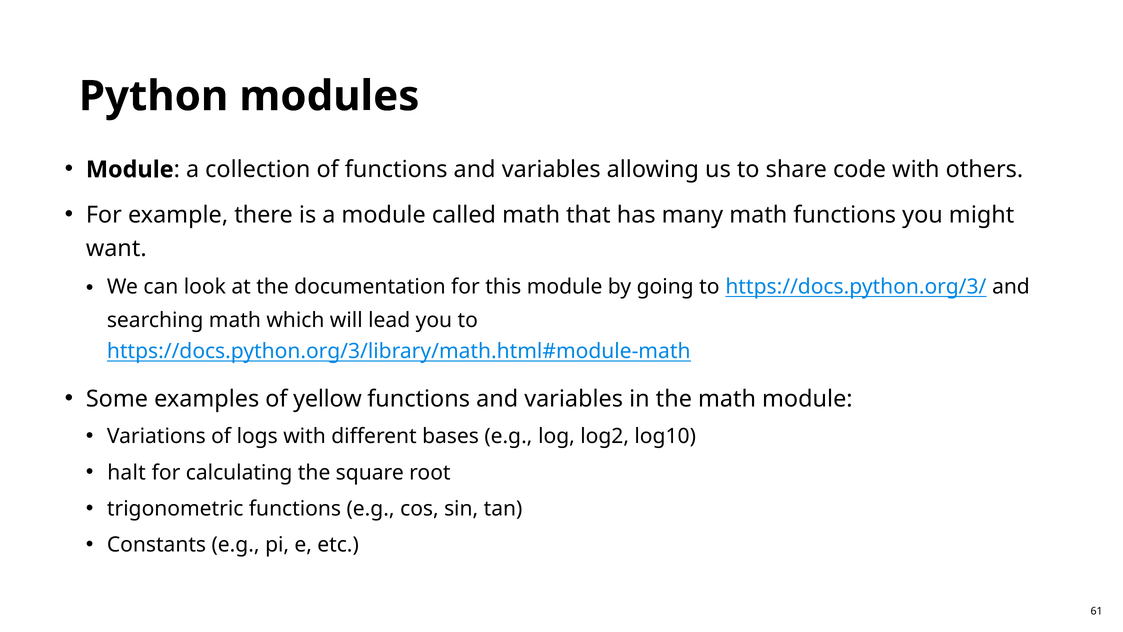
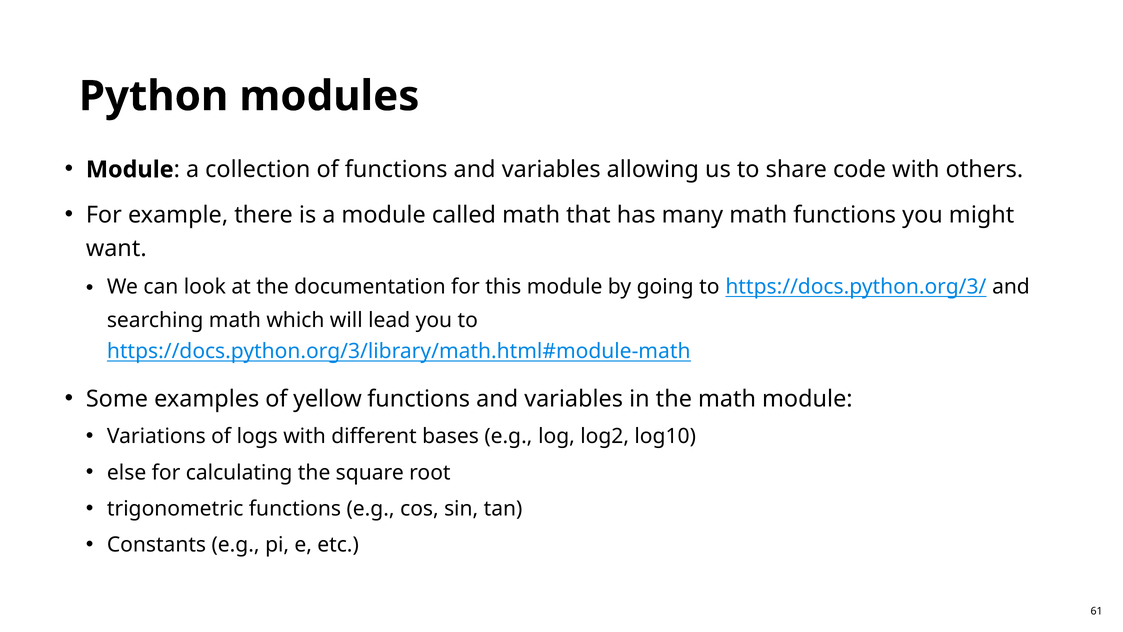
halt: halt -> else
